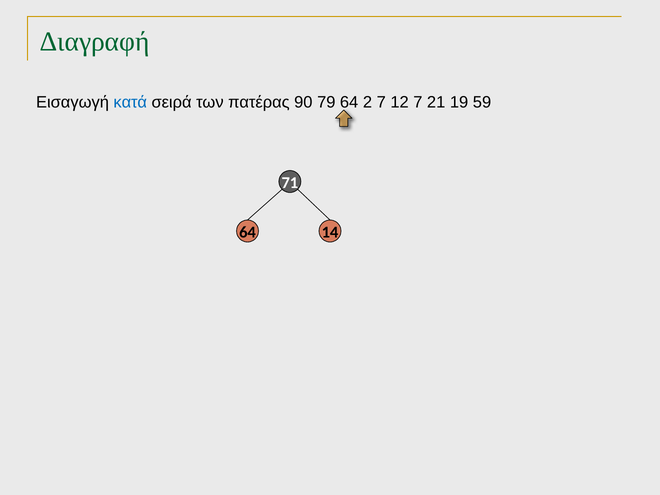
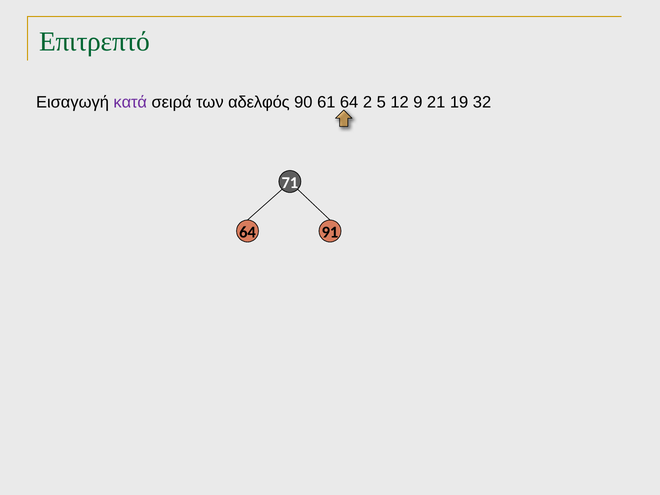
Διαγραφή: Διαγραφή -> Επιτρεπτό
κατά colour: blue -> purple
πατέρας: πατέρας -> αδελφός
79: 79 -> 61
2 7: 7 -> 5
12 7: 7 -> 9
59: 59 -> 32
14: 14 -> 91
